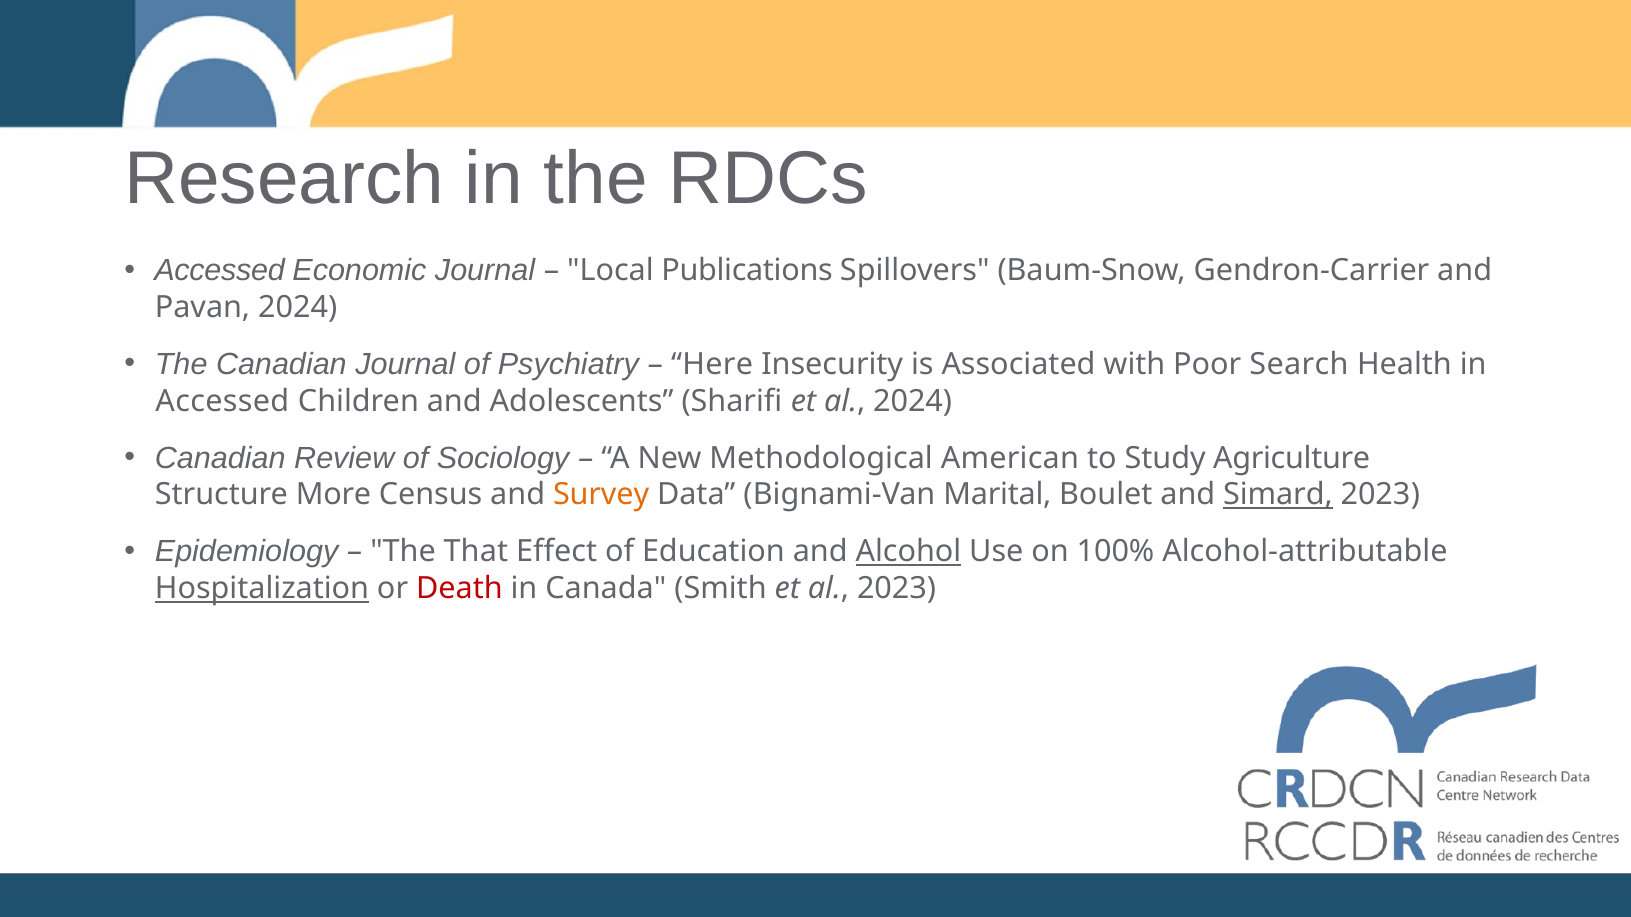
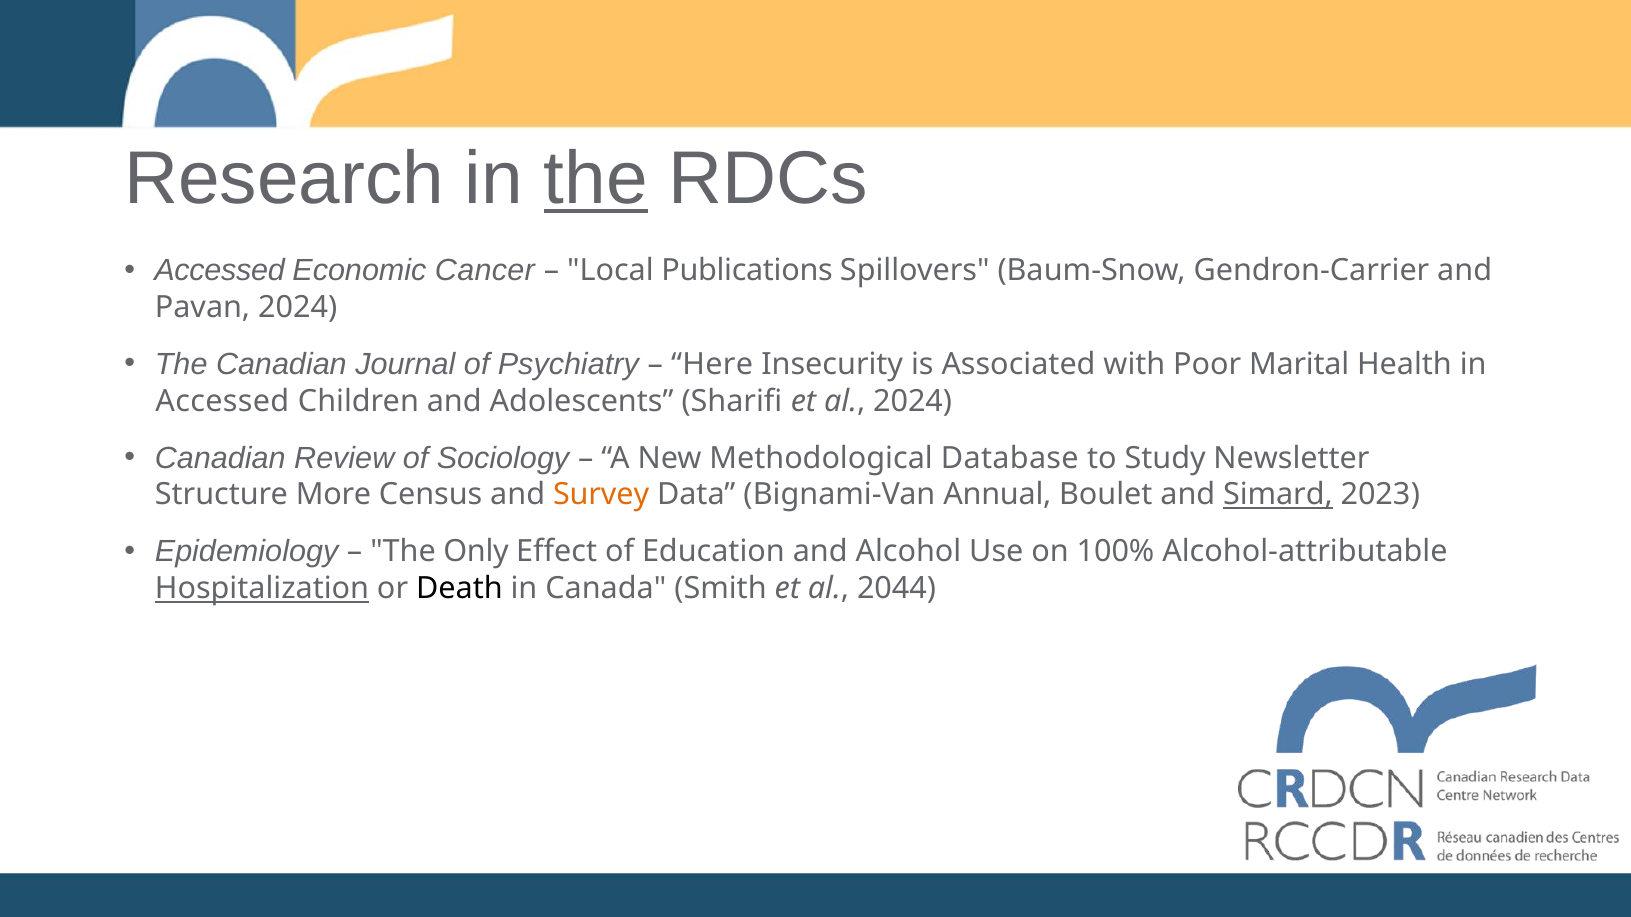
the at (596, 179) underline: none -> present
Economic Journal: Journal -> Cancer
Search: Search -> Marital
American: American -> Database
Agriculture: Agriculture -> Newsletter
Marital: Marital -> Annual
That: That -> Only
Alcohol underline: present -> none
Death colour: red -> black
al 2023: 2023 -> 2044
